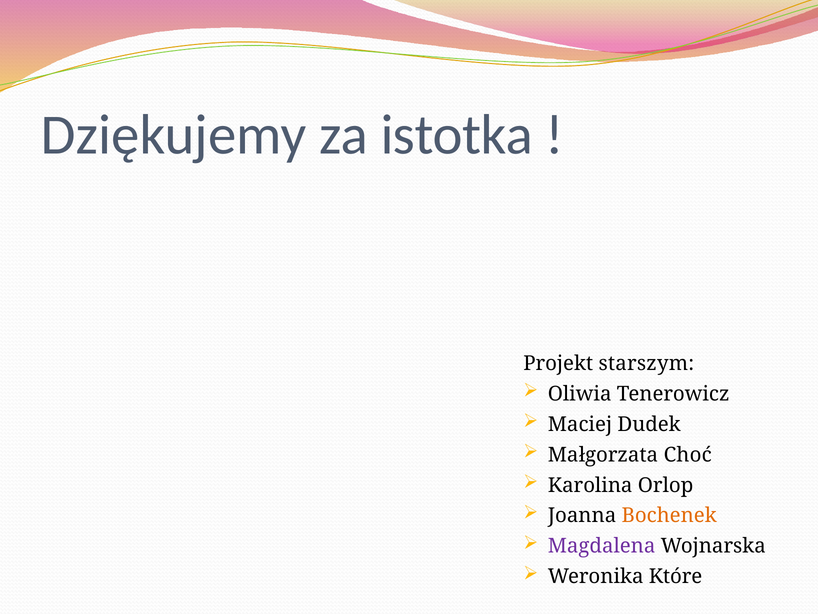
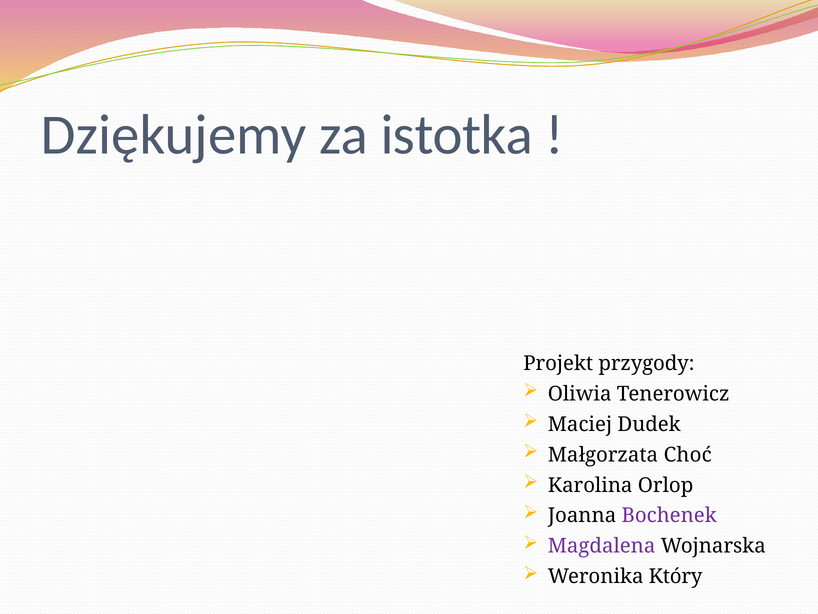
starszym: starszym -> przygody
Bochenek colour: orange -> purple
Które: Które -> Który
